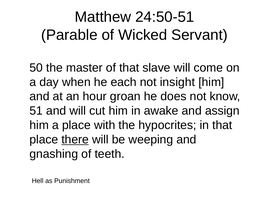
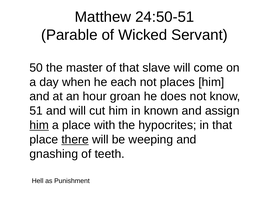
insight: insight -> places
awake: awake -> known
him at (39, 125) underline: none -> present
